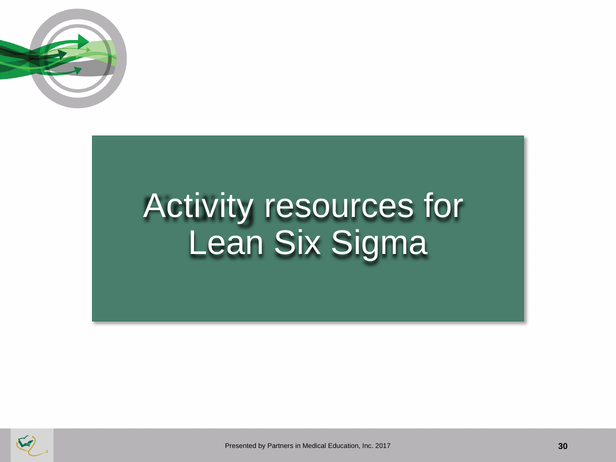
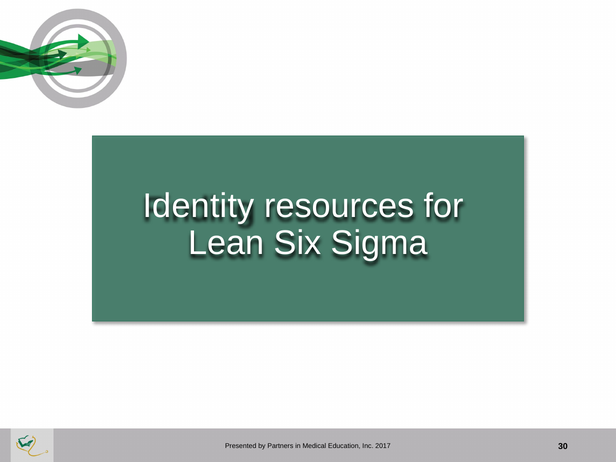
Activity: Activity -> Identity
